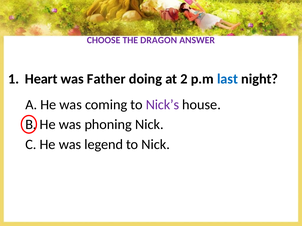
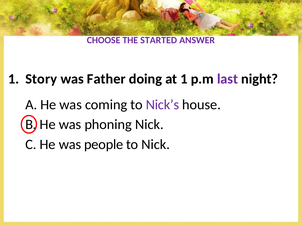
DRAGON: DRAGON -> STARTED
Heart: Heart -> Story
at 2: 2 -> 1
last colour: blue -> purple
legend: legend -> people
